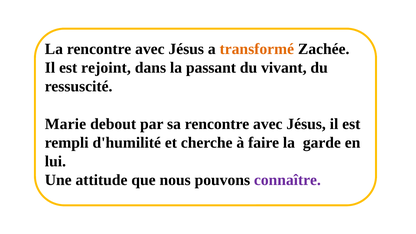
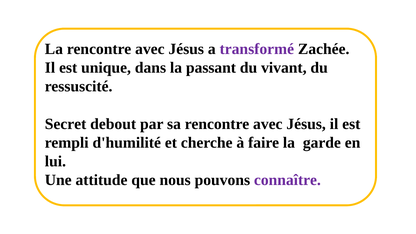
transformé colour: orange -> purple
rejoint: rejoint -> unique
Marie: Marie -> Secret
